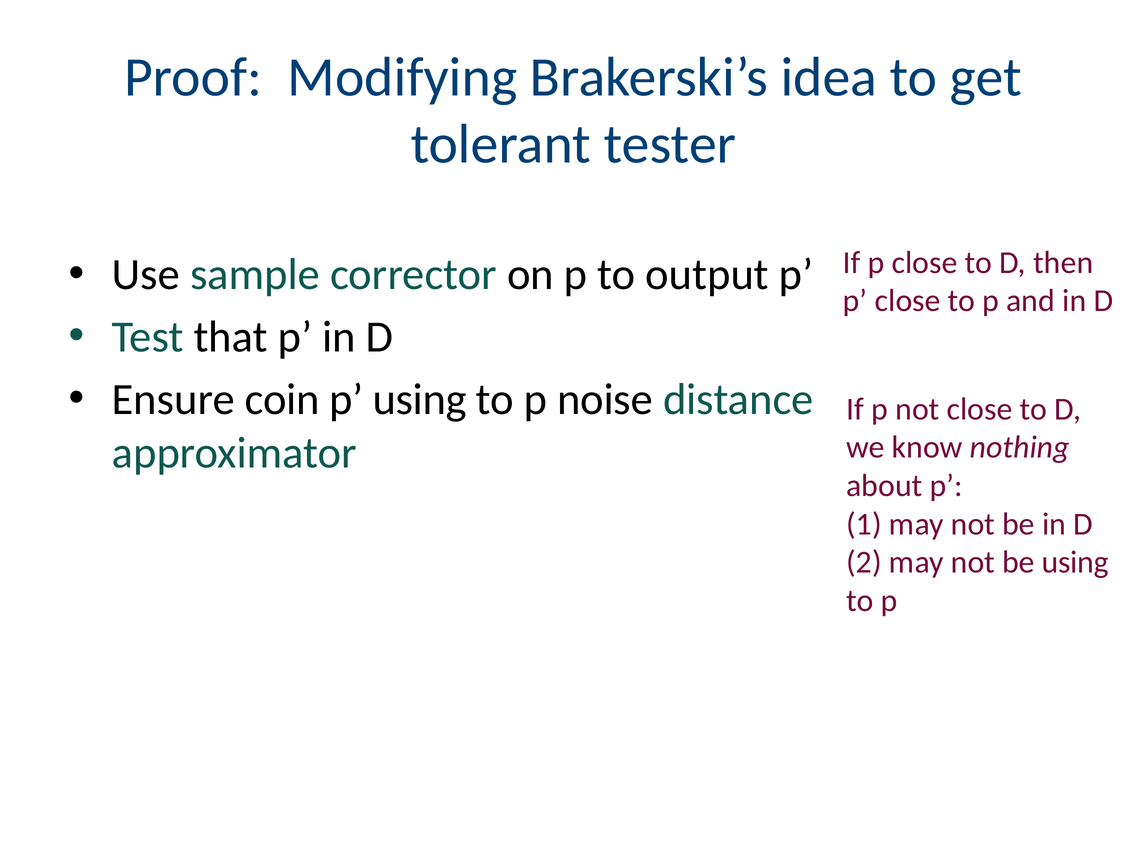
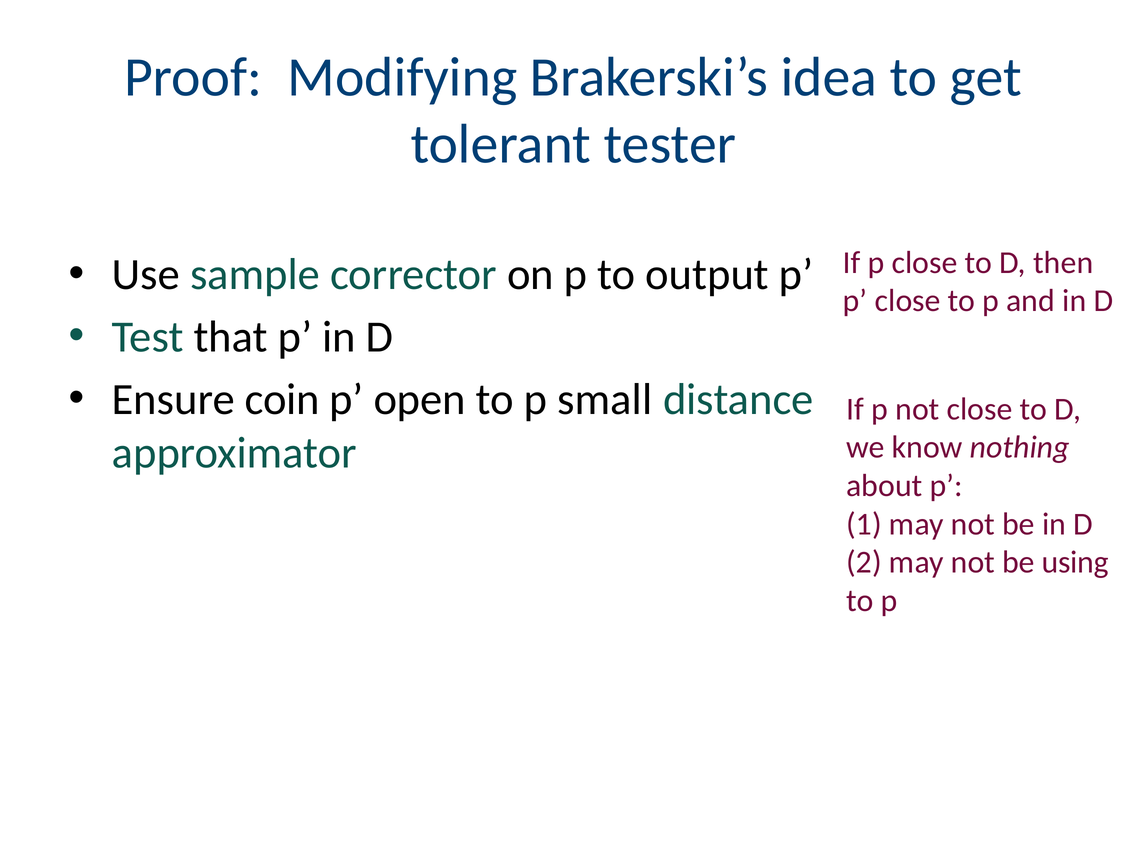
p using: using -> open
noise: noise -> small
